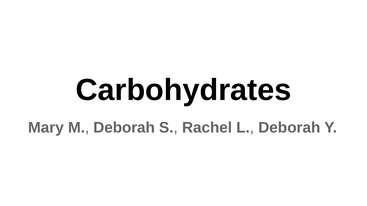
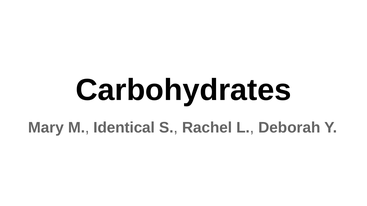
M Deborah: Deborah -> Identical
